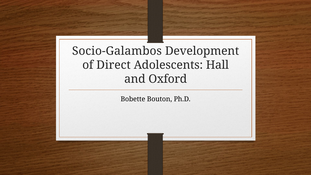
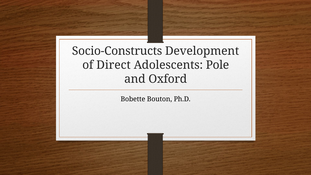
Socio-Galambos: Socio-Galambos -> Socio-Constructs
Hall: Hall -> Pole
